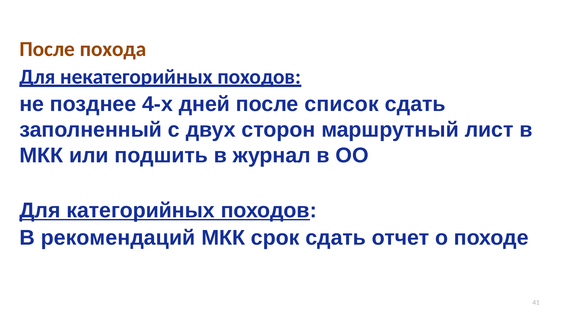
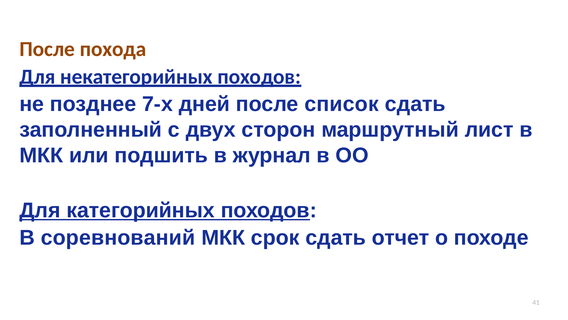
4-х: 4-х -> 7-х
рекомендаций: рекомендаций -> соревнований
